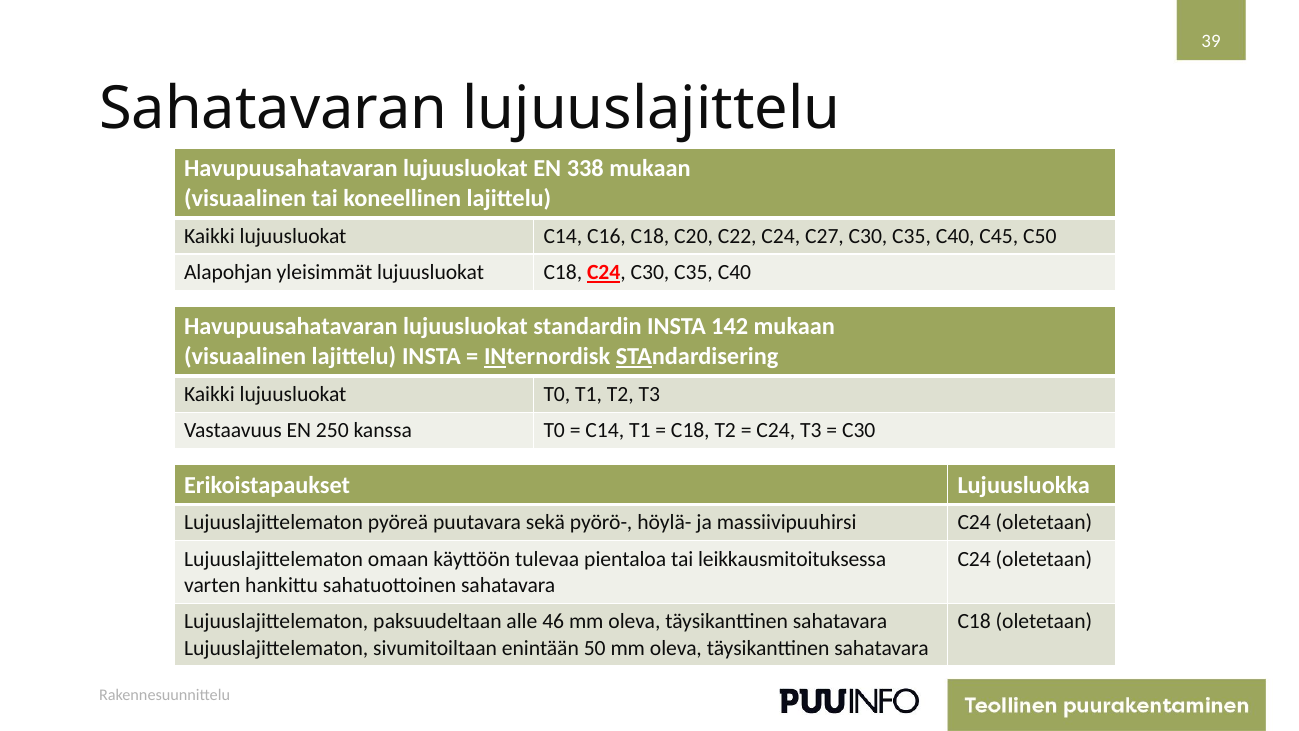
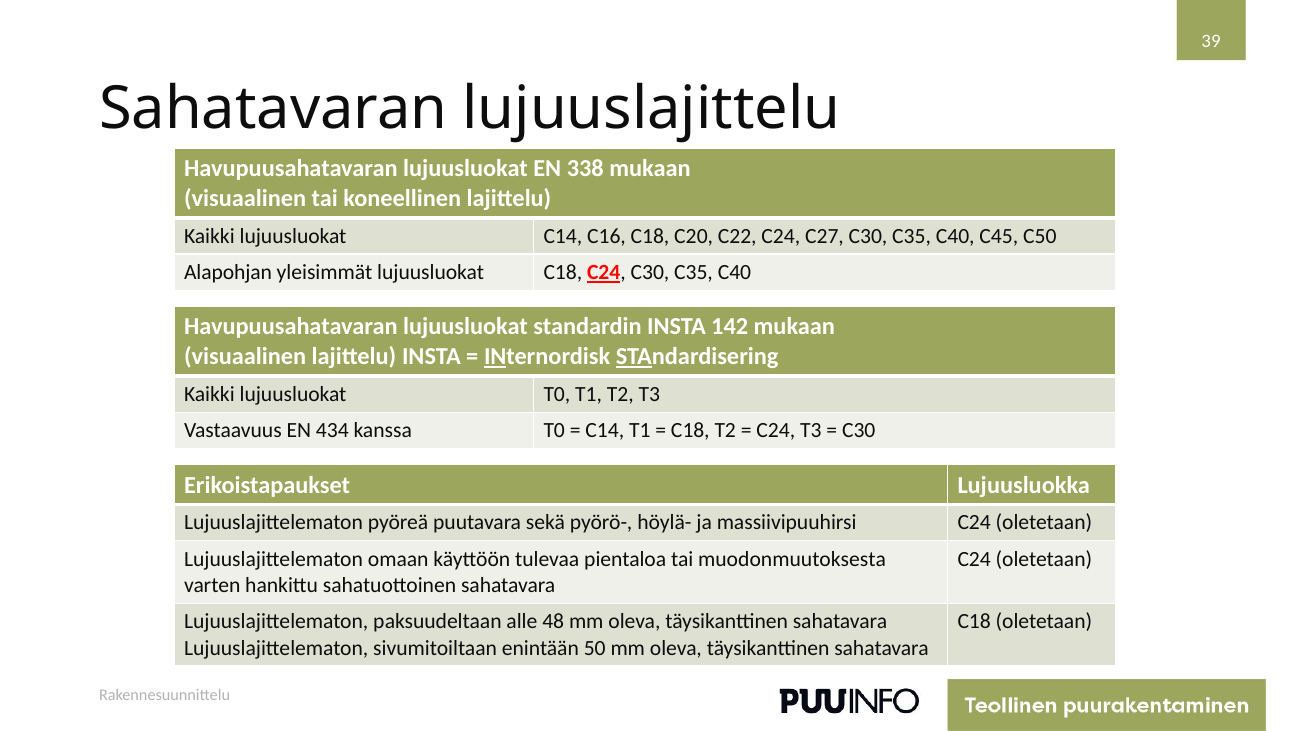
250: 250 -> 434
leikkausmitoituksessa: leikkausmitoituksessa -> muodonmuutoksesta
46: 46 -> 48
